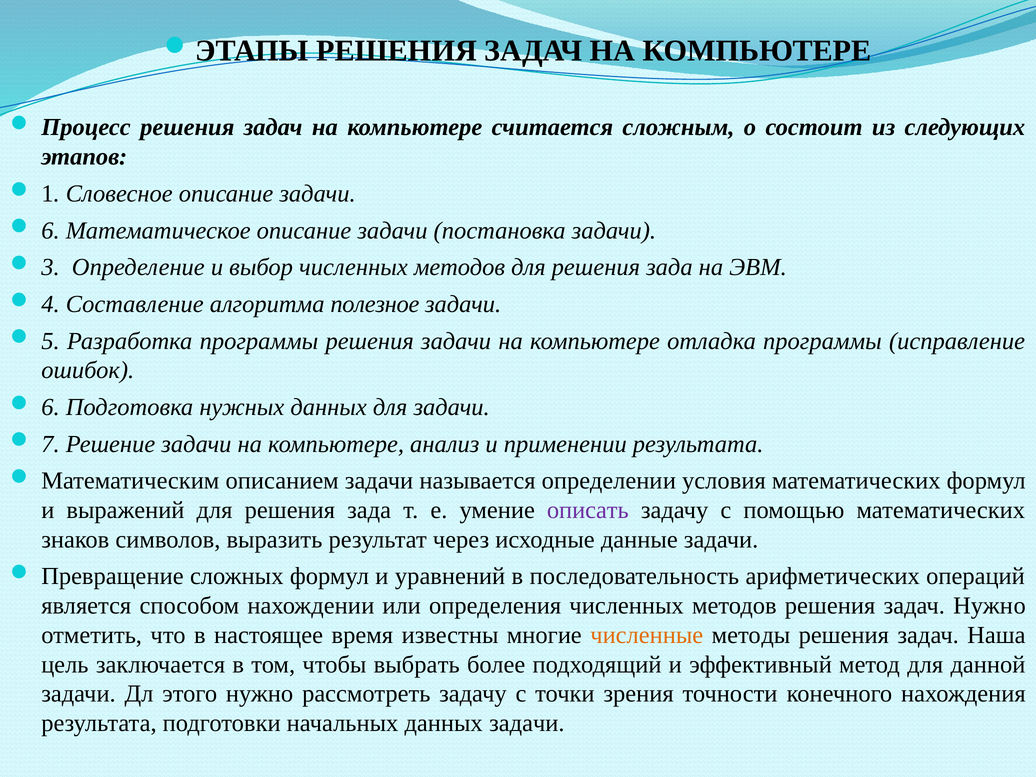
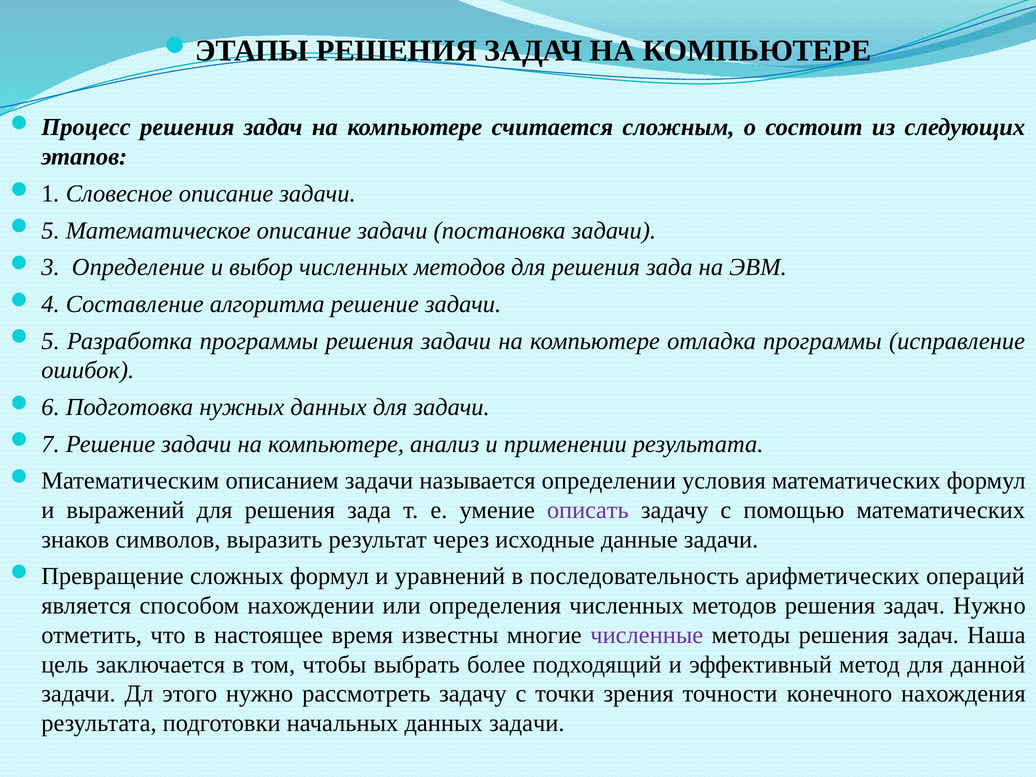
6 at (50, 230): 6 -> 5
алгоритма полезное: полезное -> решение
численные colour: orange -> purple
